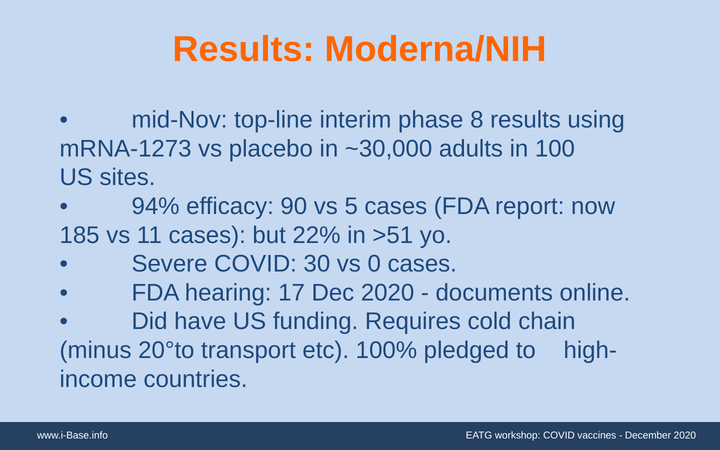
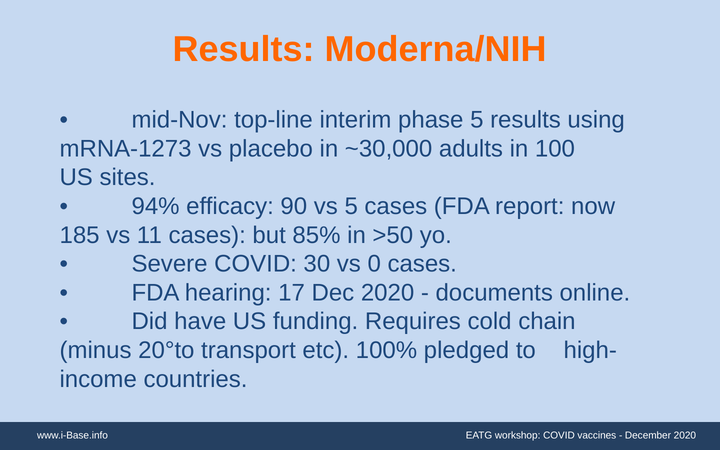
phase 8: 8 -> 5
22%: 22% -> 85%
>51: >51 -> >50
